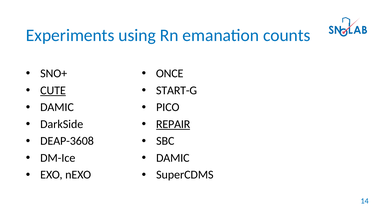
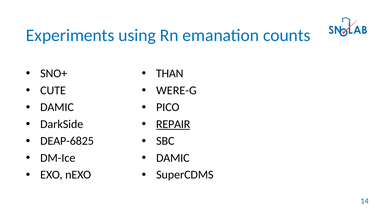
ONCE: ONCE -> THAN
CUTE underline: present -> none
START-G: START-G -> WERE-G
DEAP-3608: DEAP-3608 -> DEAP-6825
